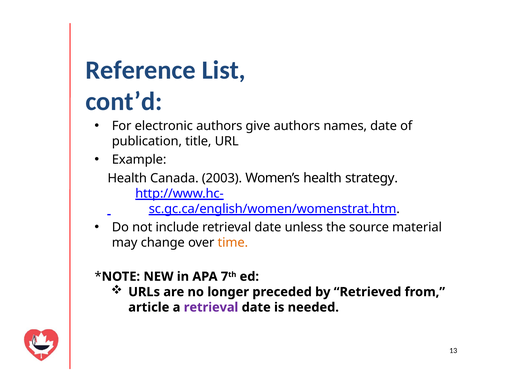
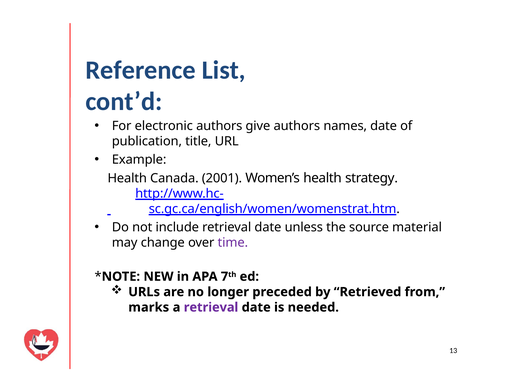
2003: 2003 -> 2001
time colour: orange -> purple
article: article -> marks
